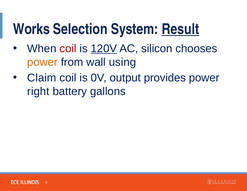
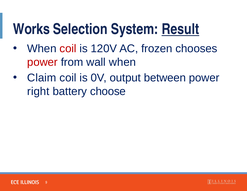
120V underline: present -> none
silicon: silicon -> frozen
power at (42, 62) colour: orange -> red
wall using: using -> when
provides: provides -> between
gallons: gallons -> choose
